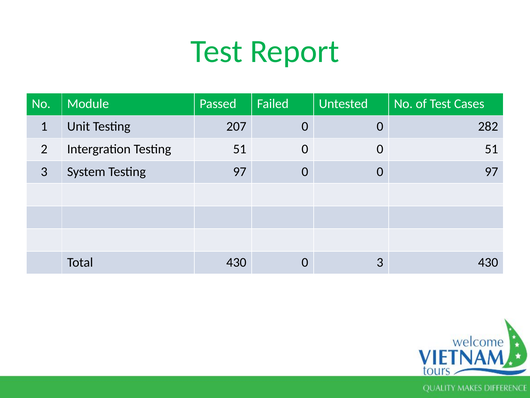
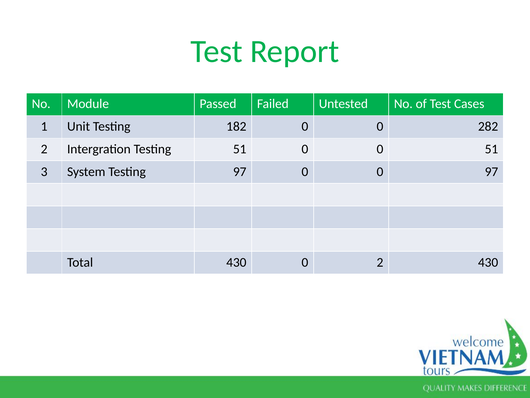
207: 207 -> 182
0 3: 3 -> 2
